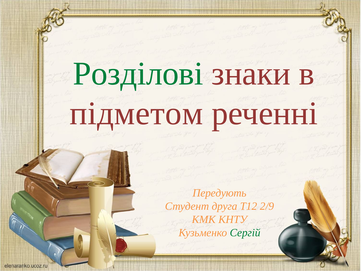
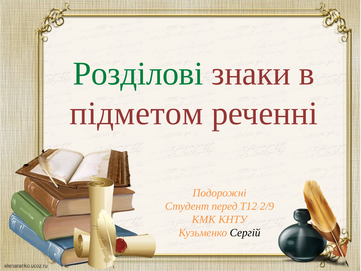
Передують: Передують -> Подорожні
друга: друга -> перед
Сергій colour: green -> black
